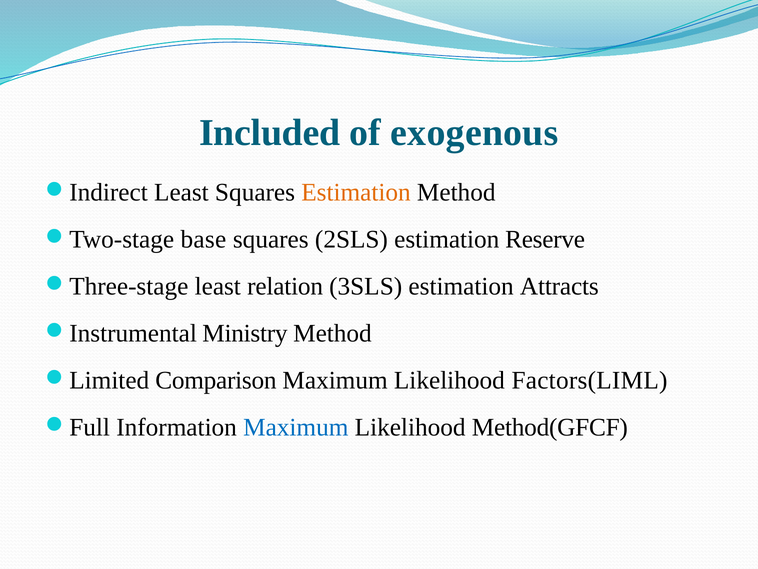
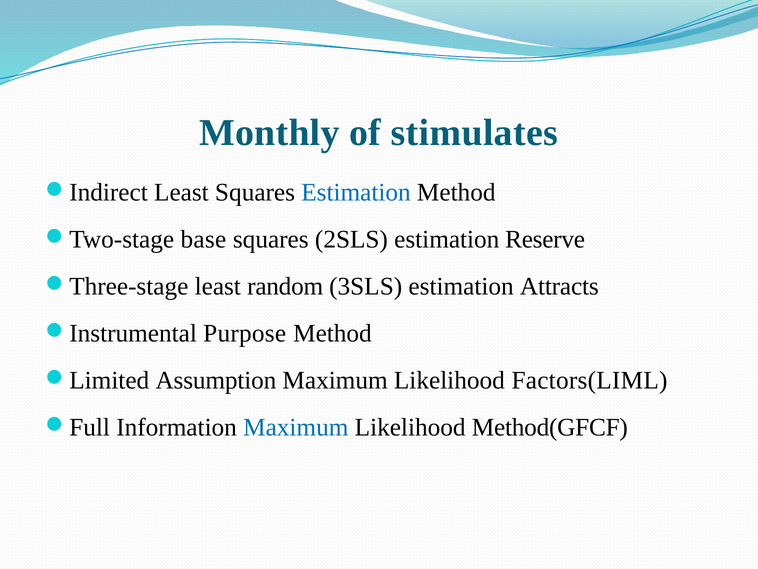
Included: Included -> Monthly
exogenous: exogenous -> stimulates
Estimation at (356, 192) colour: orange -> blue
relation: relation -> random
Ministry: Ministry -> Purpose
Comparison: Comparison -> Assumption
